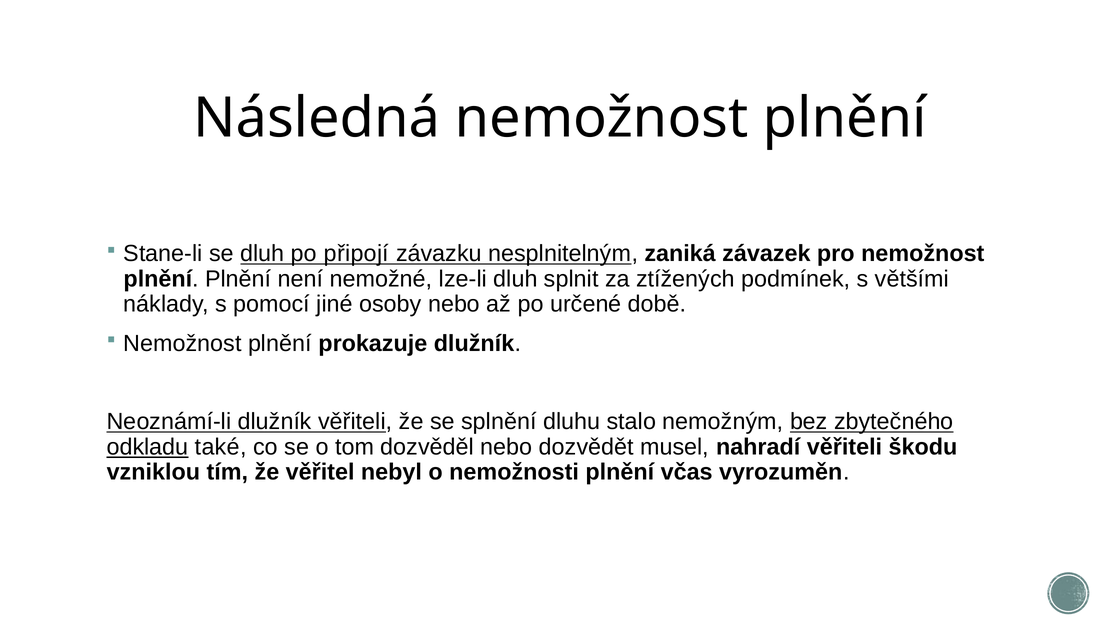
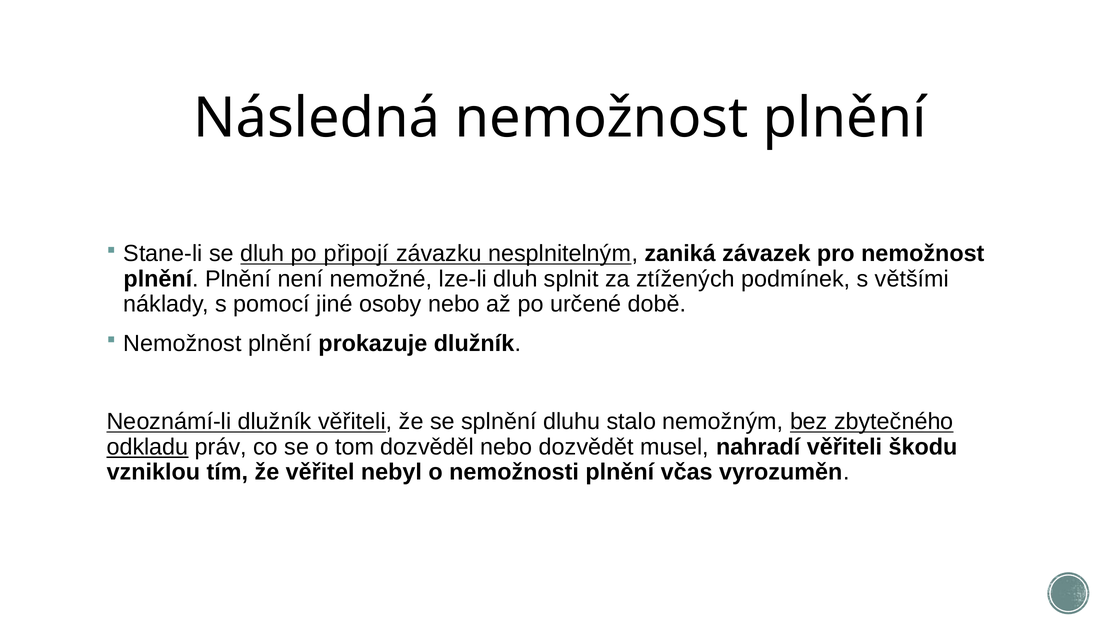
také: také -> práv
